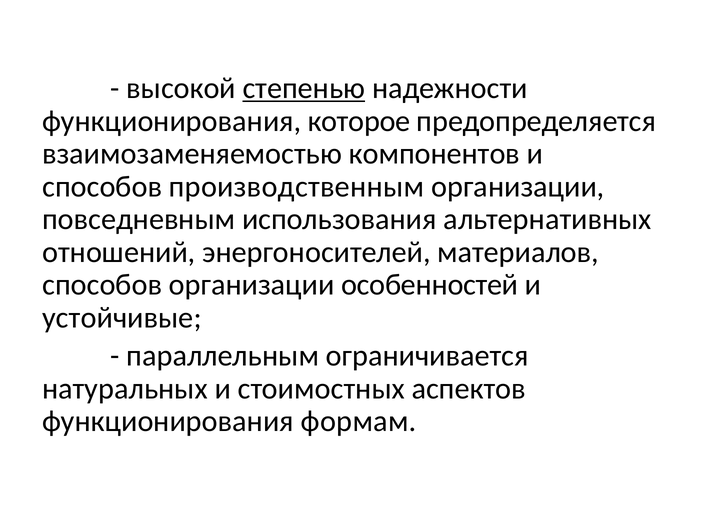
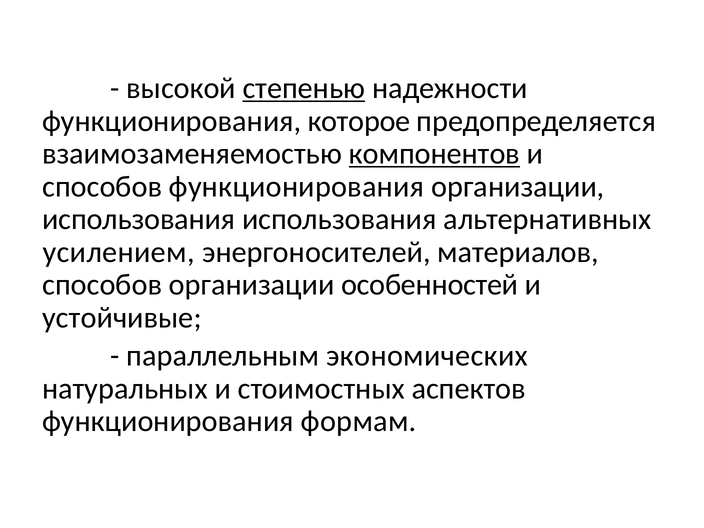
компонентов underline: none -> present
способов производственным: производственным -> функционирования
повседневным at (139, 219): повседневным -> использования
отношений: отношений -> усилением
ограничивается: ограничивается -> экономических
